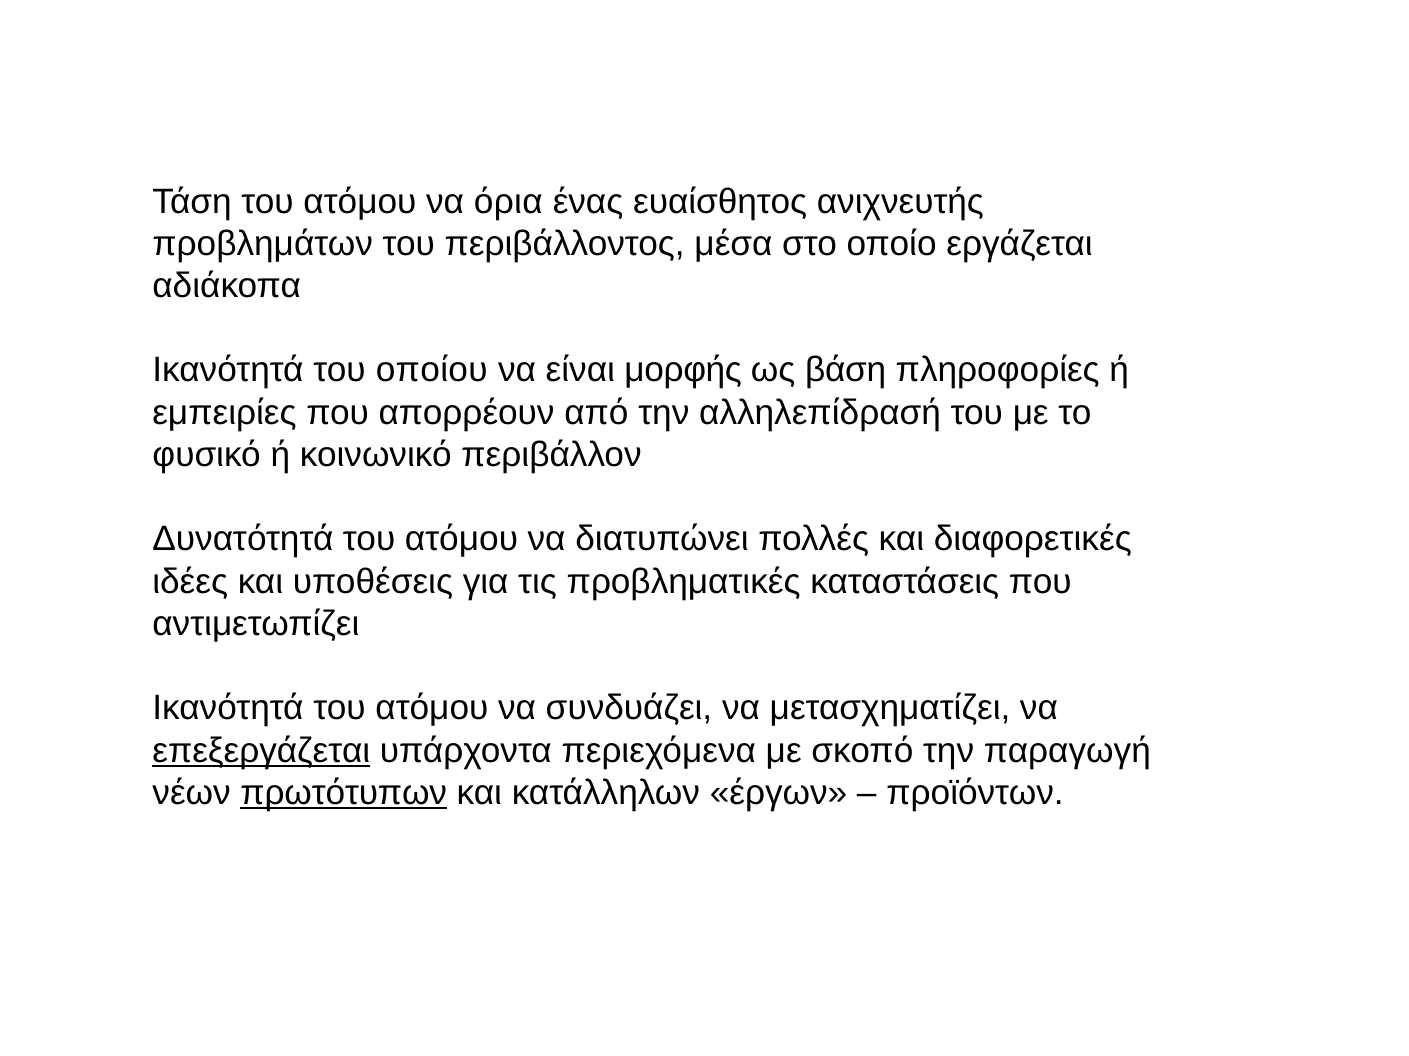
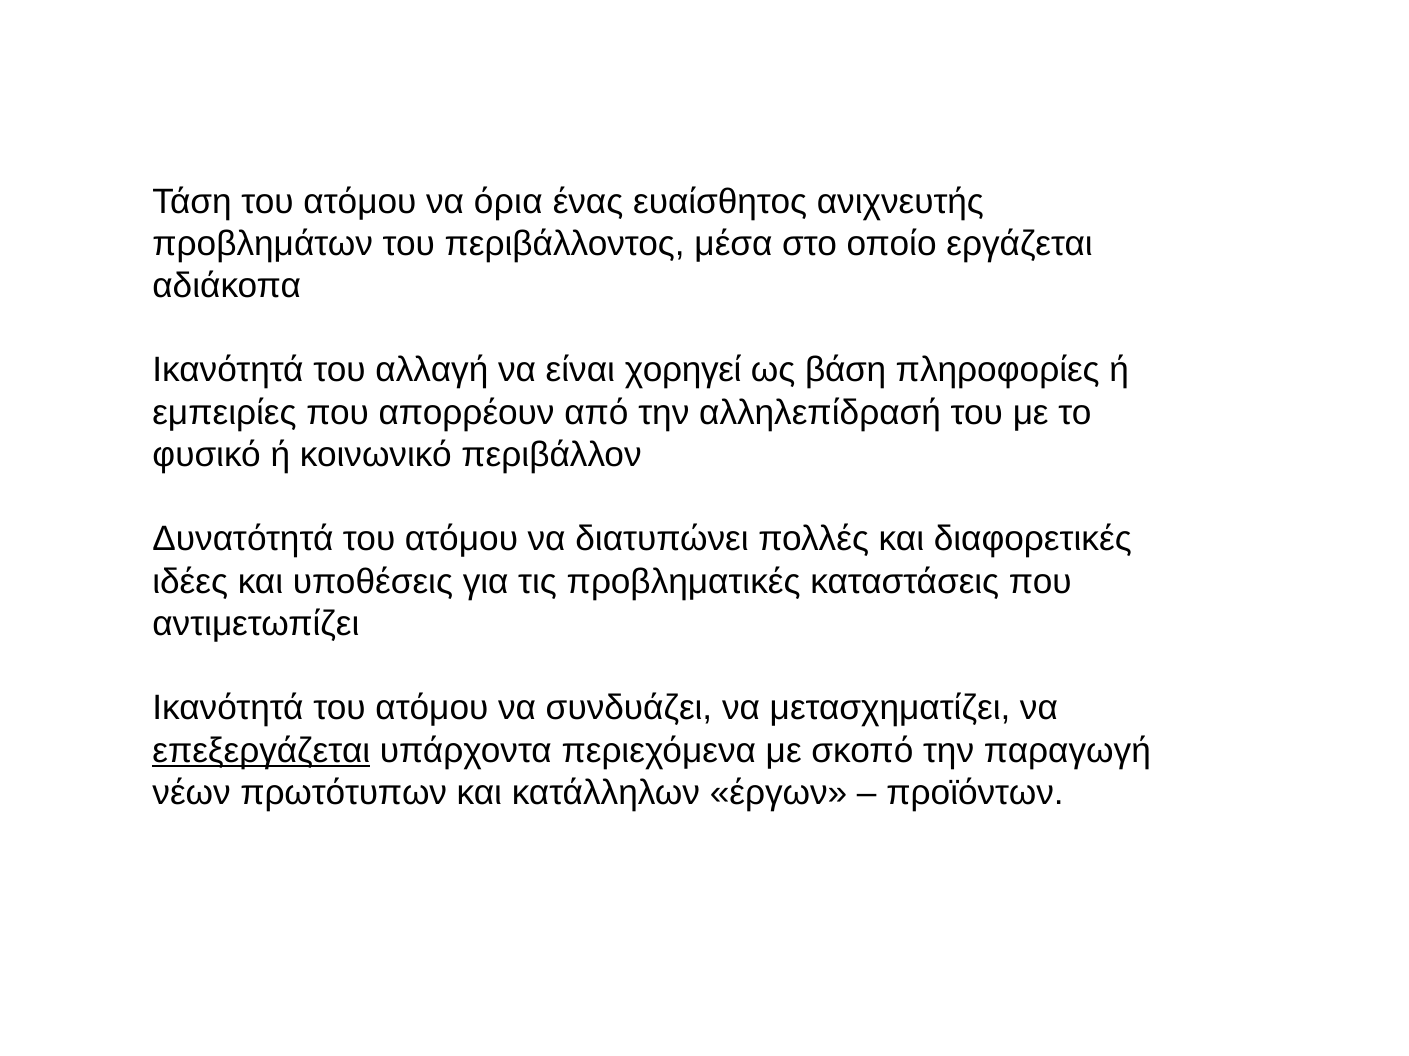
οποίου: οποίου -> αλλαγή
μορφής: μορφής -> χορηγεί
πρωτότυπων underline: present -> none
